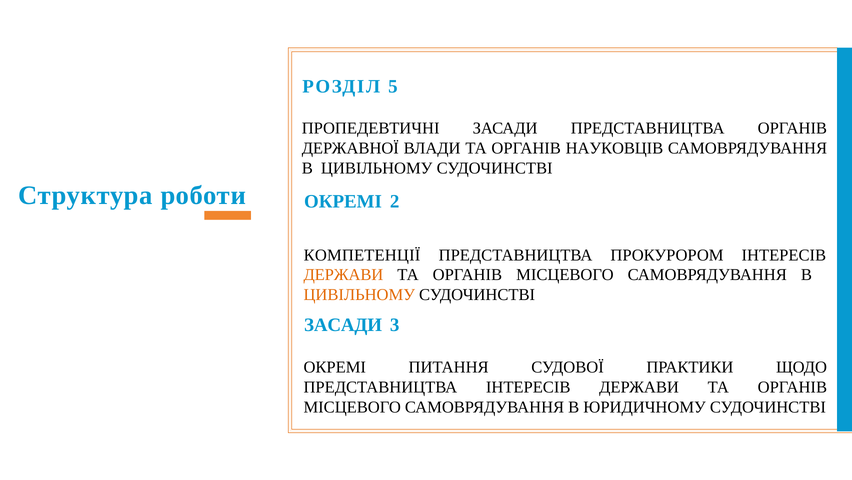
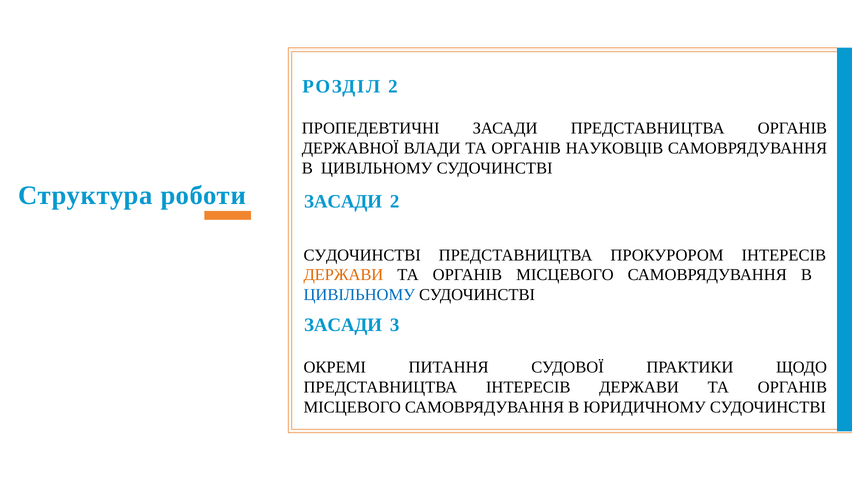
РОЗДІЛ 5: 5 -> 2
ОКРЕМІ at (343, 201): ОКРЕМІ -> ЗАСАДИ
КОМПЕТЕНЦІЇ at (362, 255): КОМПЕТЕНЦІЇ -> СУДОЧИНСТВІ
ЦИВІЛЬНОМУ at (359, 294) colour: orange -> blue
